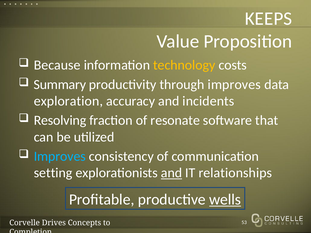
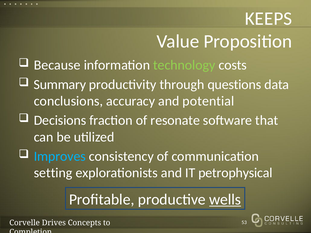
technology colour: yellow -> light green
through improves: improves -> questions
exploration: exploration -> conclusions
incidents: incidents -> potential
Resolving: Resolving -> Decisions
and at (171, 173) underline: present -> none
relationships: relationships -> petrophysical
